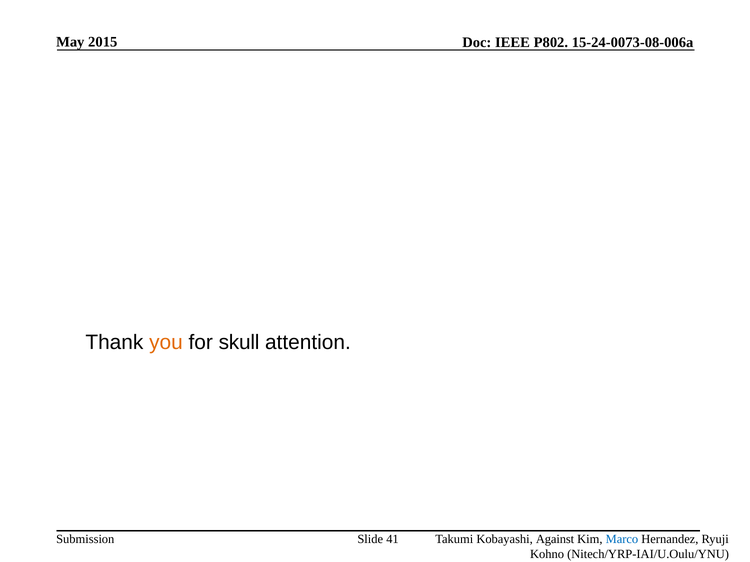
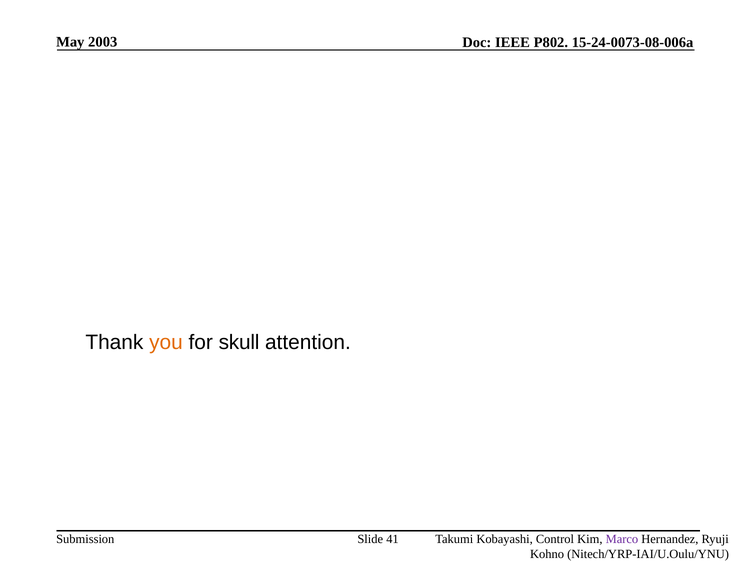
2015: 2015 -> 2003
Against: Against -> Control
Marco colour: blue -> purple
